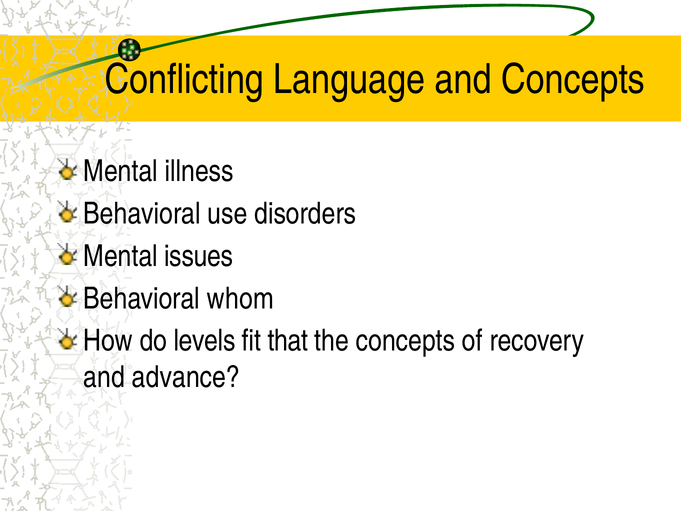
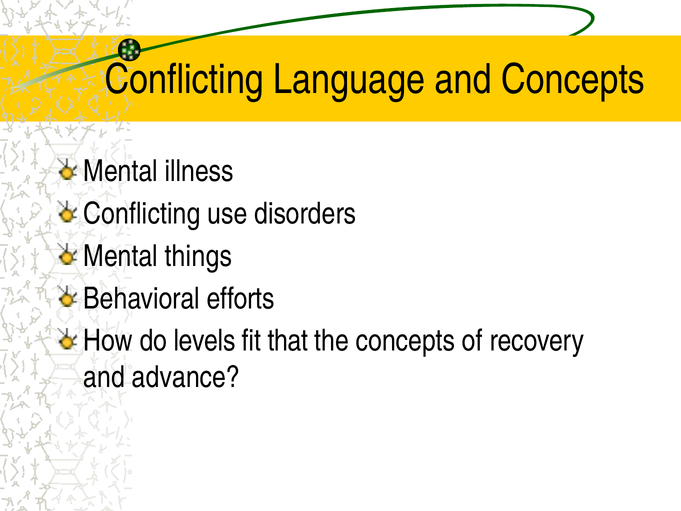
Behavioral at (142, 214): Behavioral -> Conflicting
issues: issues -> things
whom: whom -> efforts
